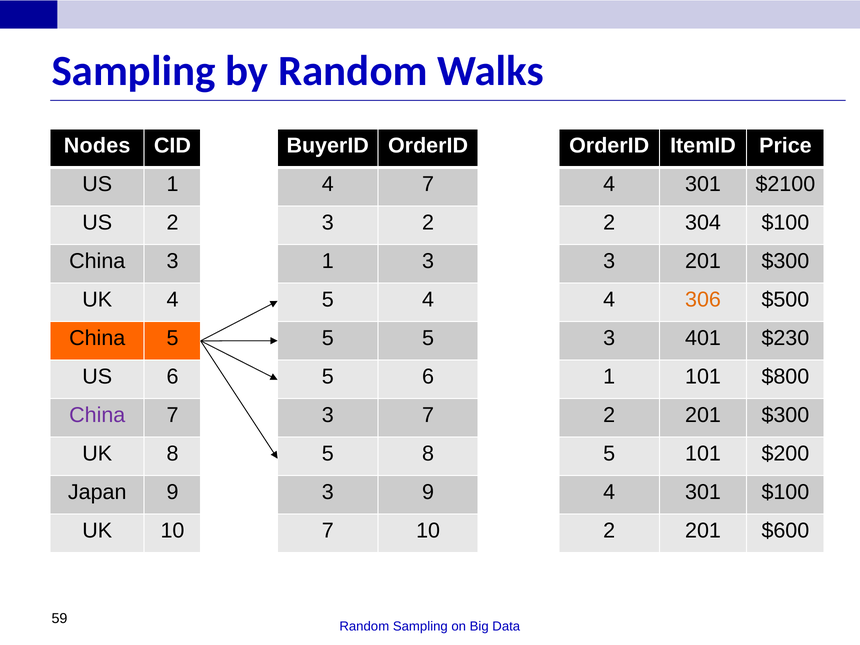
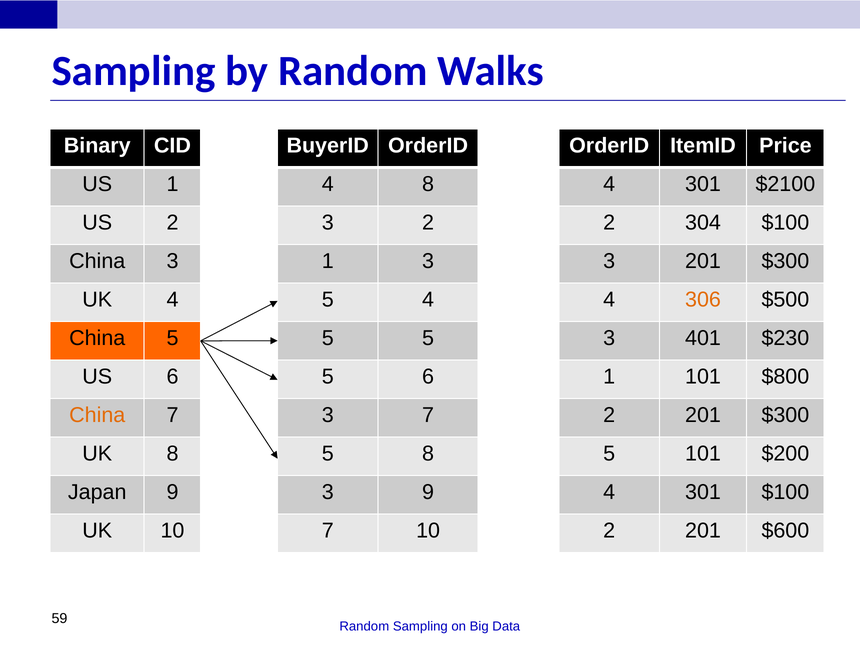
Nodes: Nodes -> Binary
4 7: 7 -> 8
China at (97, 415) colour: purple -> orange
